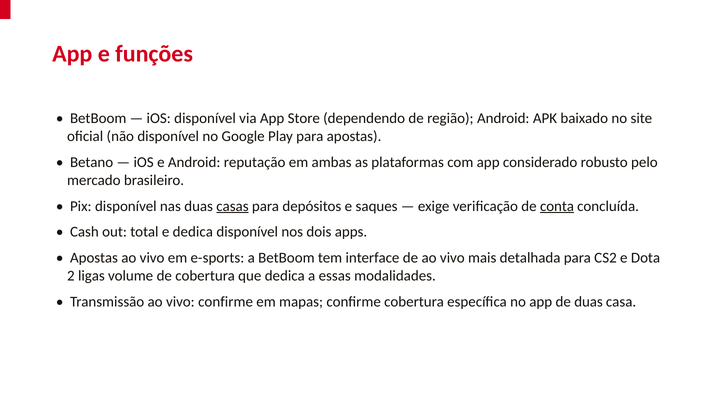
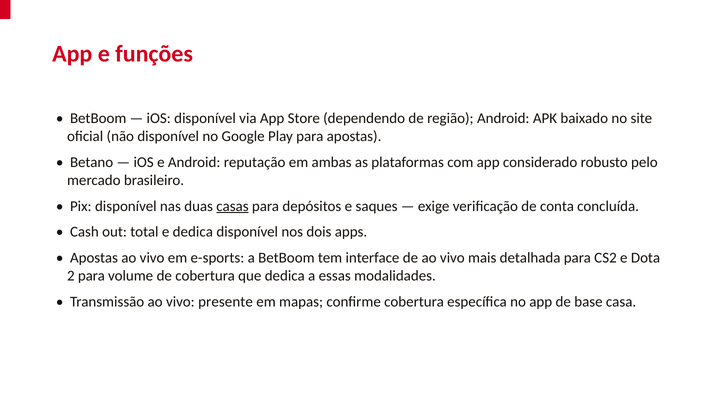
conta underline: present -> none
2 ligas: ligas -> para
vivo confirme: confirme -> presente
de duas: duas -> base
